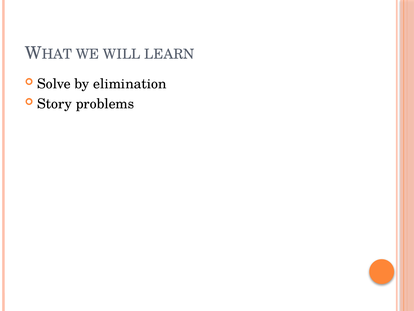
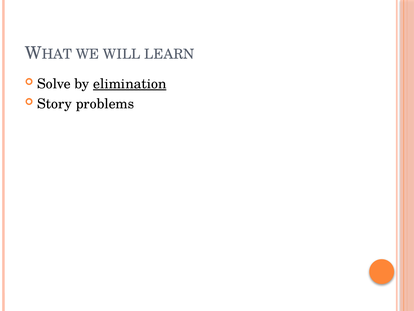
elimination underline: none -> present
